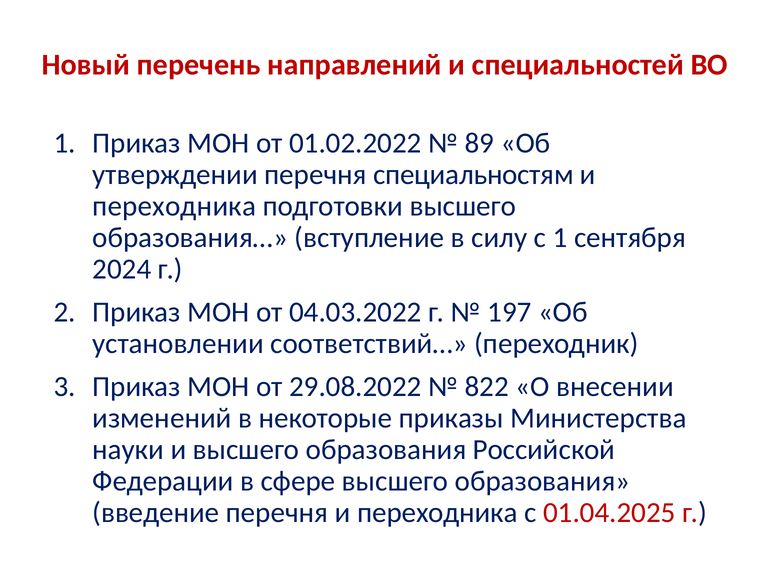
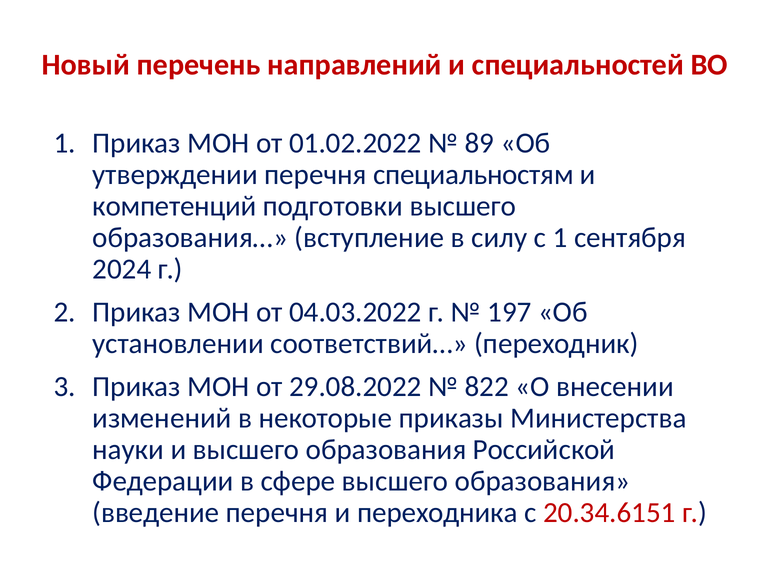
переходника at (174, 206): переходника -> компетенций
01.04.2025: 01.04.2025 -> 20.34.6151
